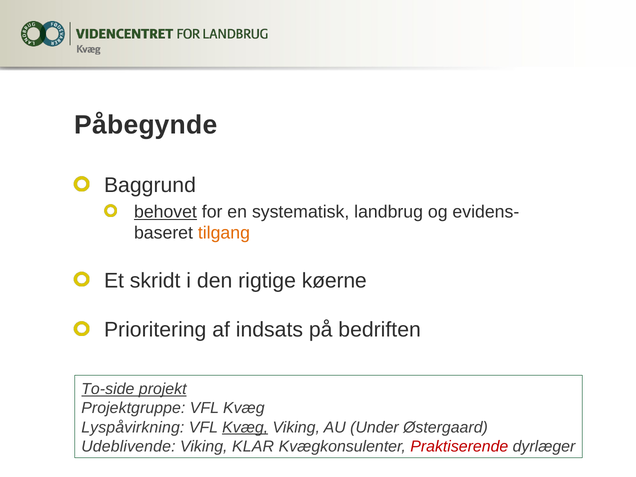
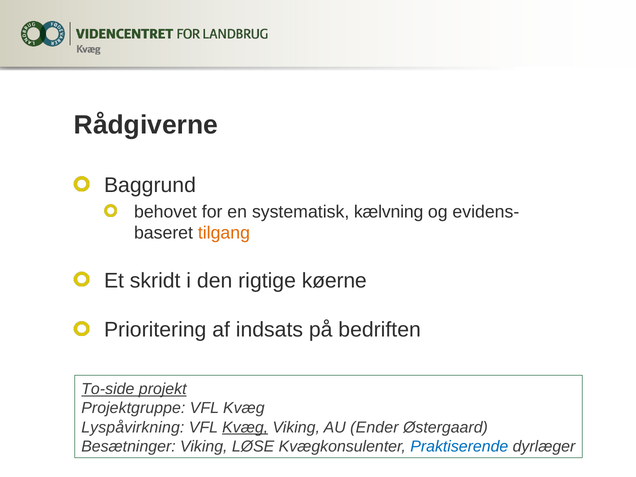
Påbegynde: Påbegynde -> Rådgiverne
behovet underline: present -> none
landbrug: landbrug -> kælvning
Under: Under -> Ender
Udeblivende: Udeblivende -> Besætninger
KLAR: KLAR -> LØSE
Praktiserende colour: red -> blue
